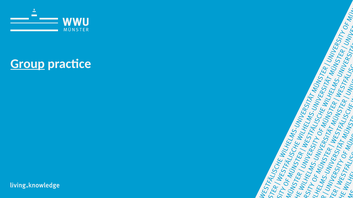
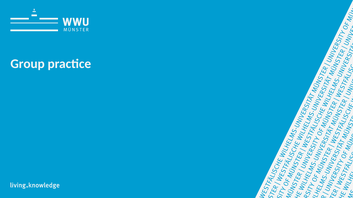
Group underline: present -> none
